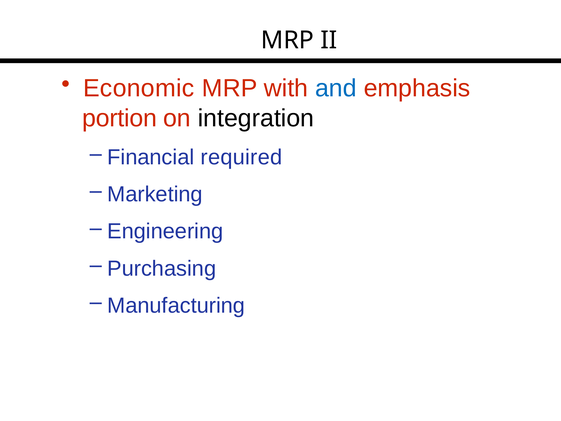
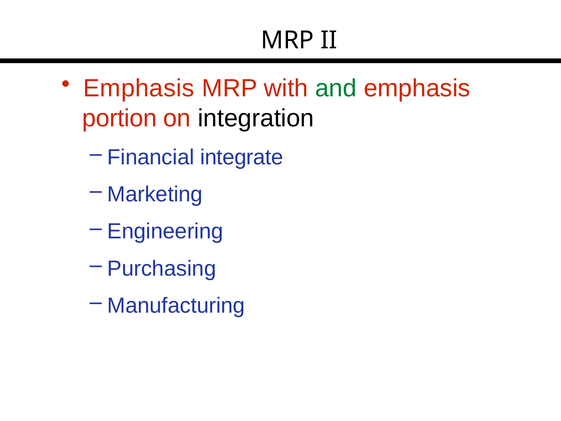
Economic at (139, 88): Economic -> Emphasis
and colour: blue -> green
required: required -> integrate
